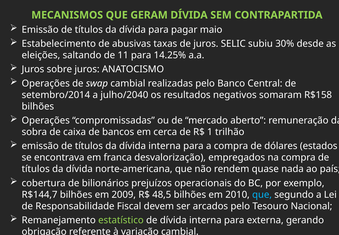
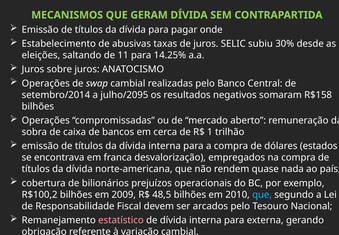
maio: maio -> onde
julho/2040: julho/2040 -> julho/2095
R$144,7: R$144,7 -> R$100,2
estatístico colour: light green -> pink
